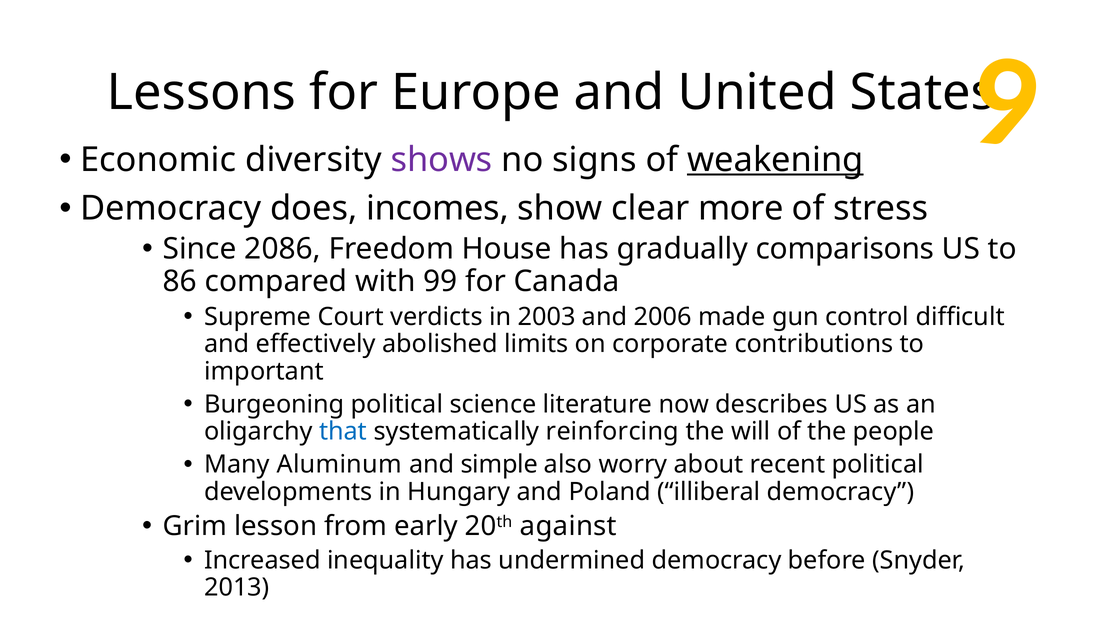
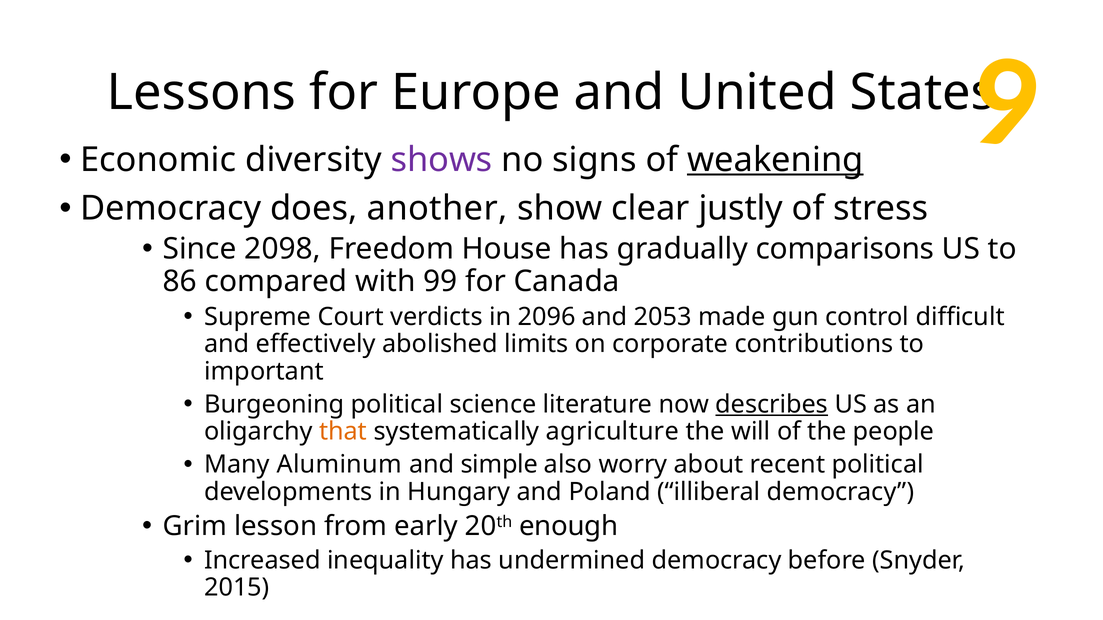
incomes: incomes -> another
more: more -> justly
2086: 2086 -> 2098
2003: 2003 -> 2096
2006: 2006 -> 2053
describes underline: none -> present
that colour: blue -> orange
reinforcing: reinforcing -> agriculture
against: against -> enough
2013: 2013 -> 2015
